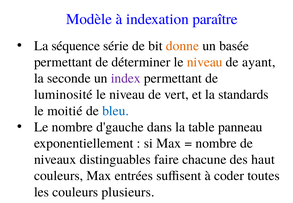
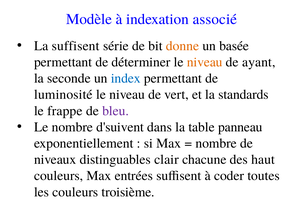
paraître: paraître -> associé
La séquence: séquence -> suffisent
index colour: purple -> blue
moitié: moitié -> frappe
bleu colour: blue -> purple
d'gauche: d'gauche -> d'suivent
faire: faire -> clair
plusieurs: plusieurs -> troisième
